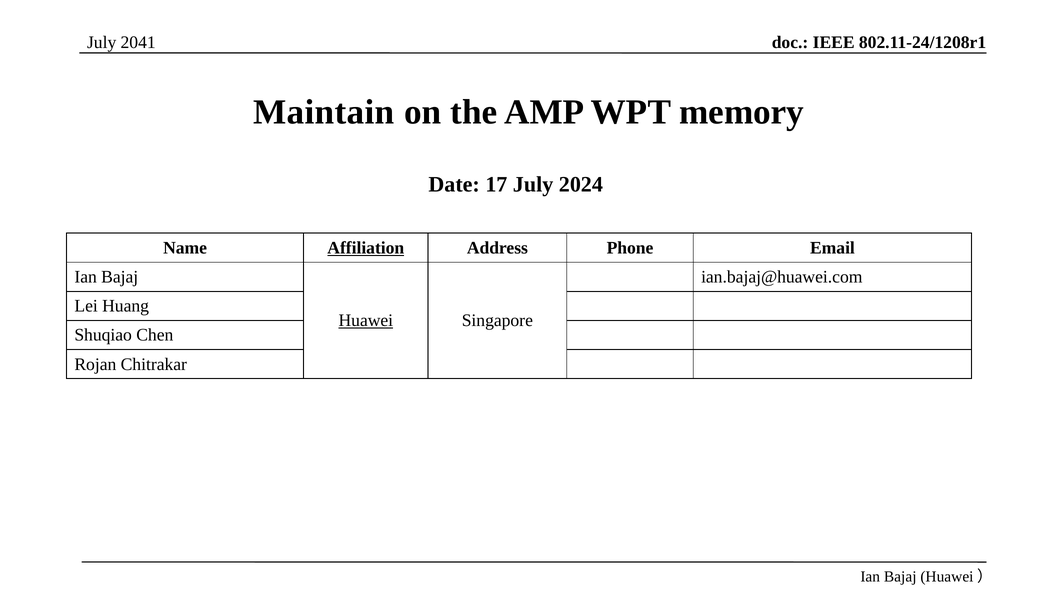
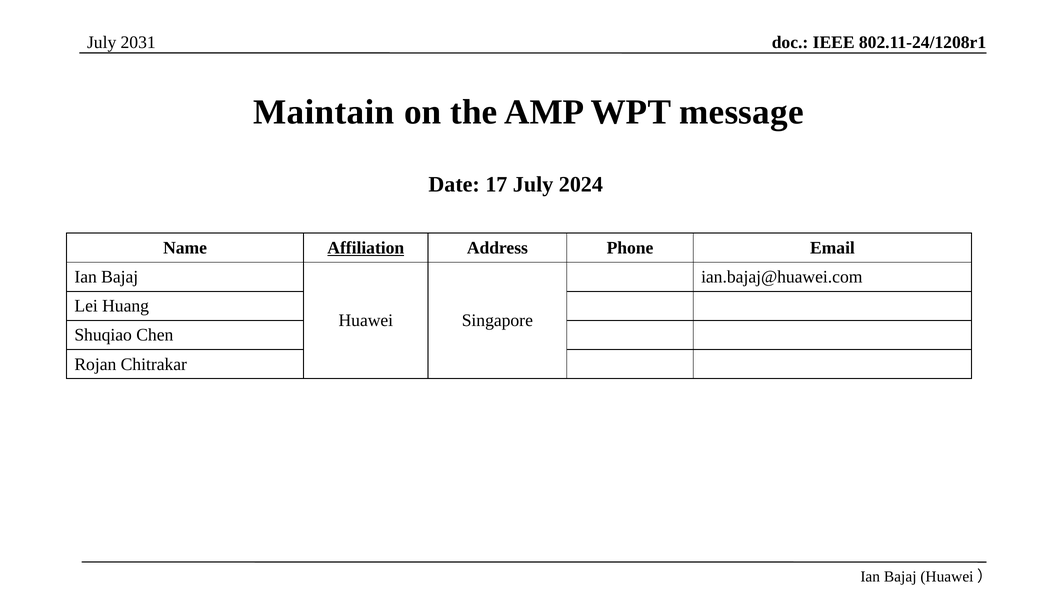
2041: 2041 -> 2031
memory: memory -> message
Huawei underline: present -> none
